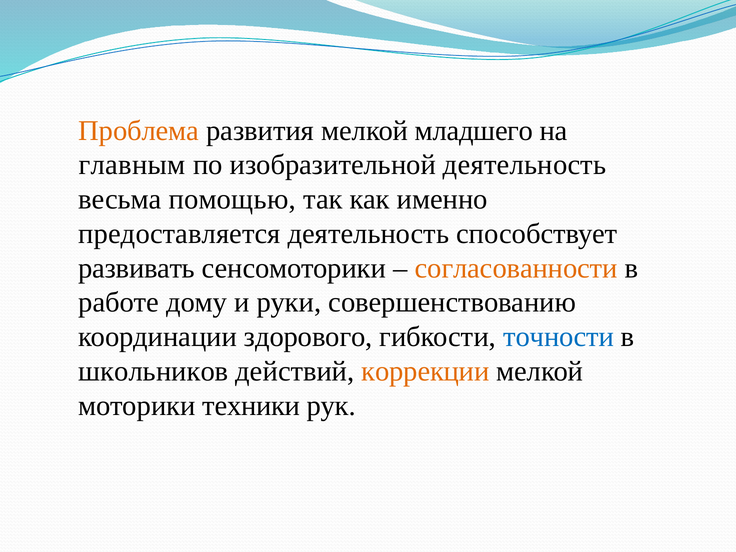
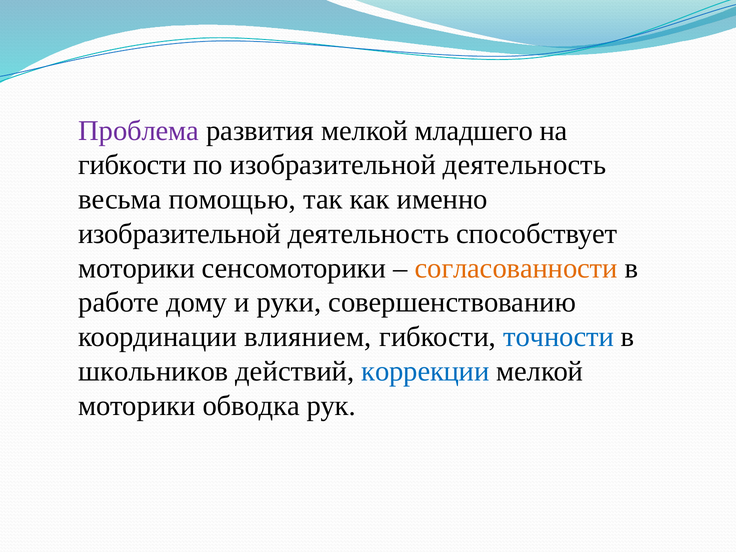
Проблема colour: orange -> purple
главным at (132, 165): главным -> гибкости
предоставляется at (179, 234): предоставляется -> изобразительной
развивать at (137, 268): развивать -> моторики
здорового: здорового -> влиянием
коррекции colour: orange -> blue
техники: техники -> обводка
